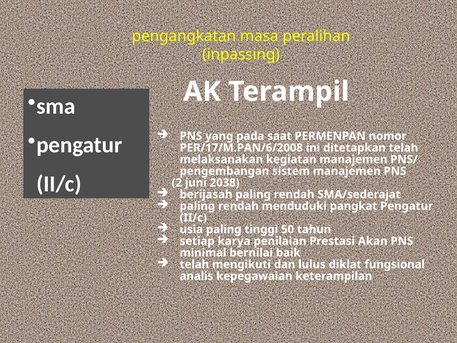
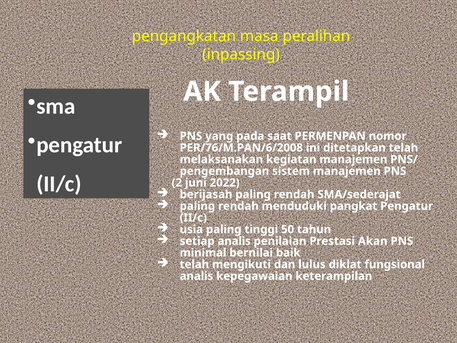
PER/17/M.PAN/6/2008: PER/17/M.PAN/6/2008 -> PER/76/M.PAN/6/2008
2038: 2038 -> 2022
setiap karya: karya -> analis
